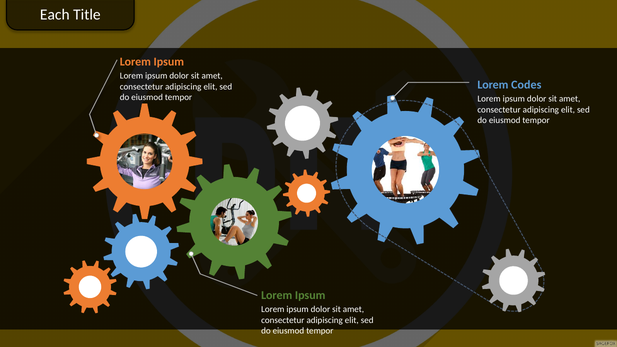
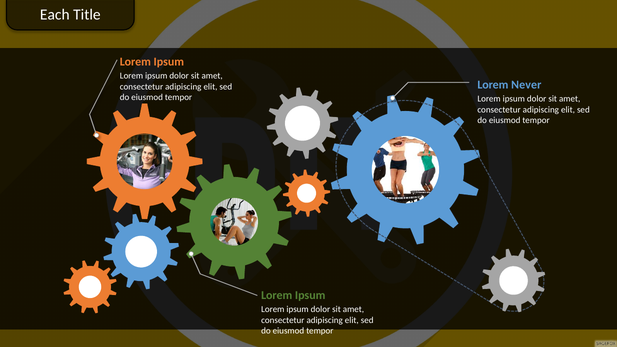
Codes: Codes -> Never
